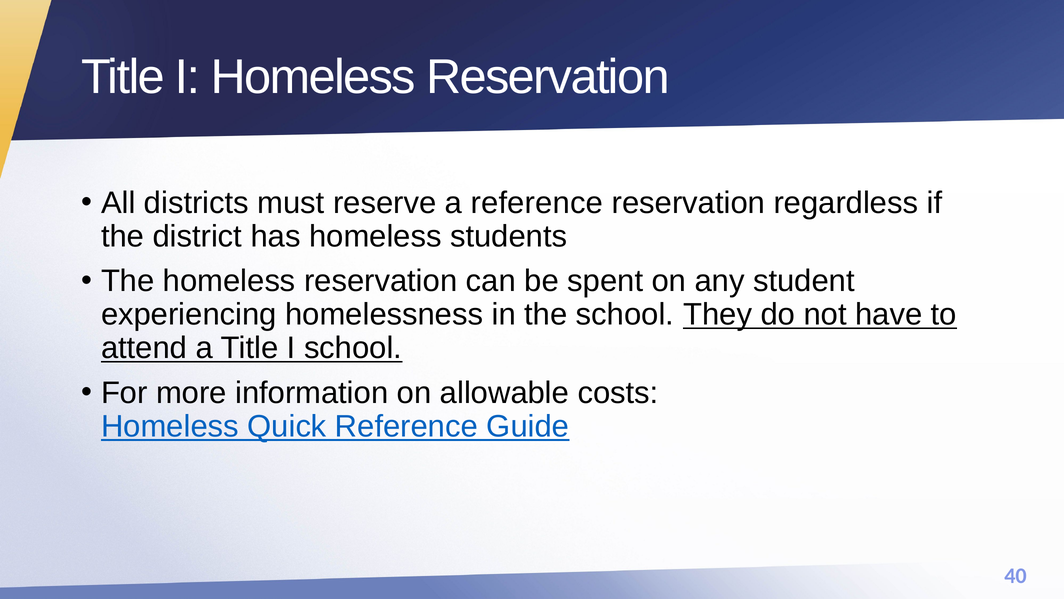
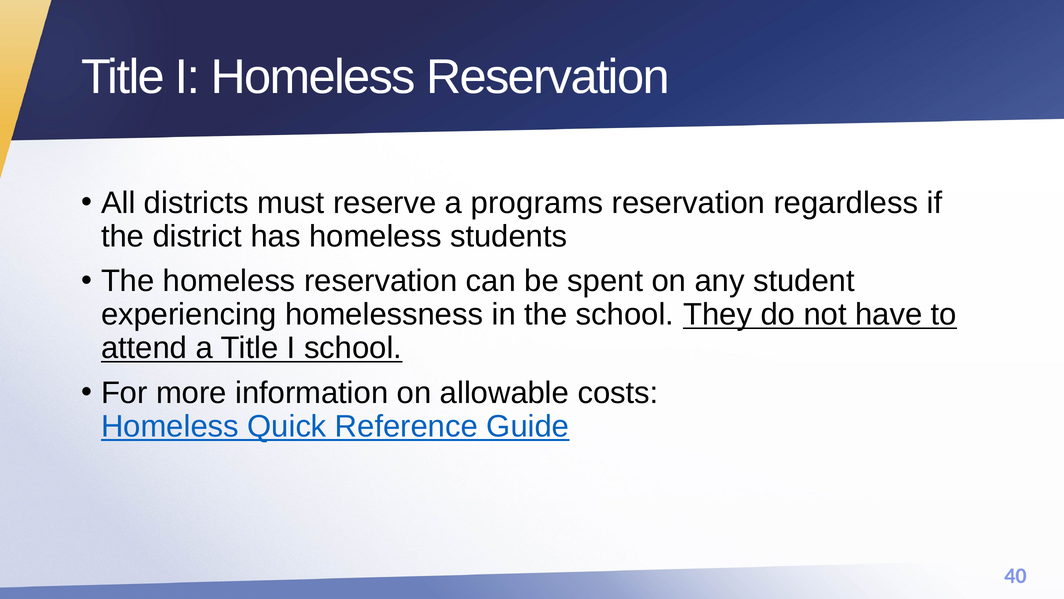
a reference: reference -> programs
